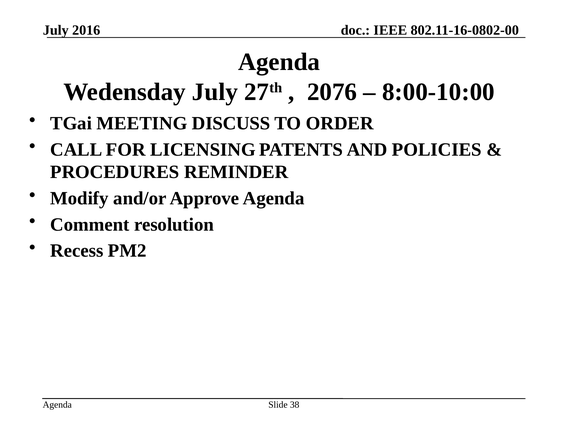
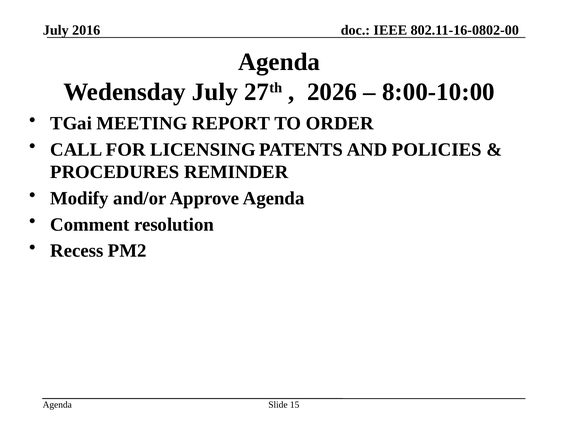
2076: 2076 -> 2026
DISCUSS: DISCUSS -> REPORT
38: 38 -> 15
